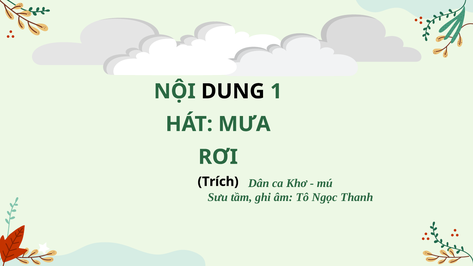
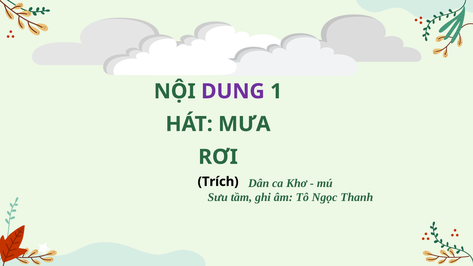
DUNG colour: black -> purple
